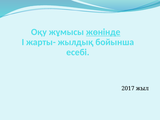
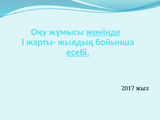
есебі underline: none -> present
